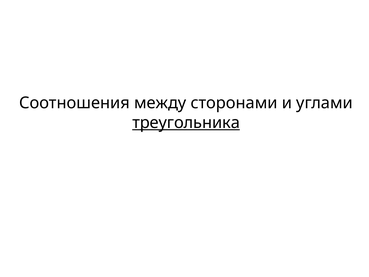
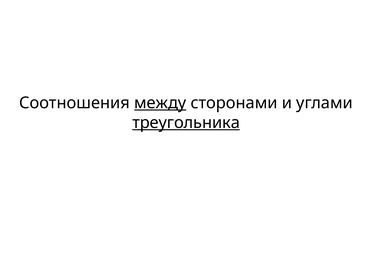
между underline: none -> present
